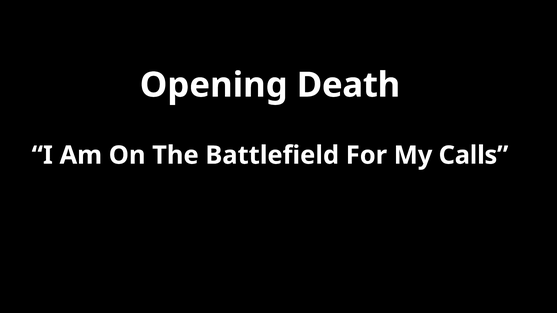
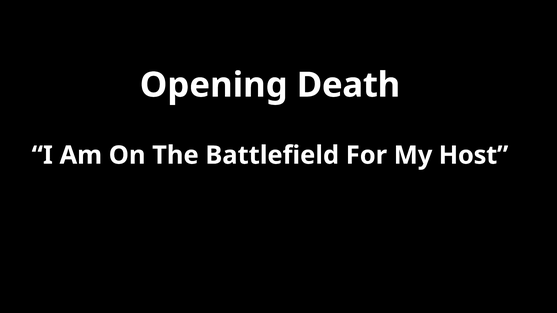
Calls: Calls -> Host
